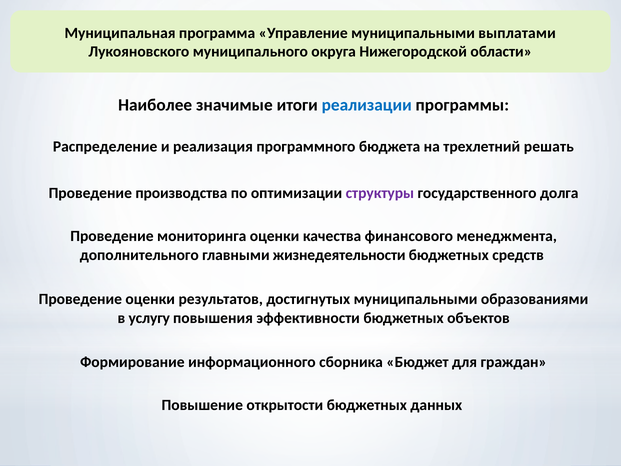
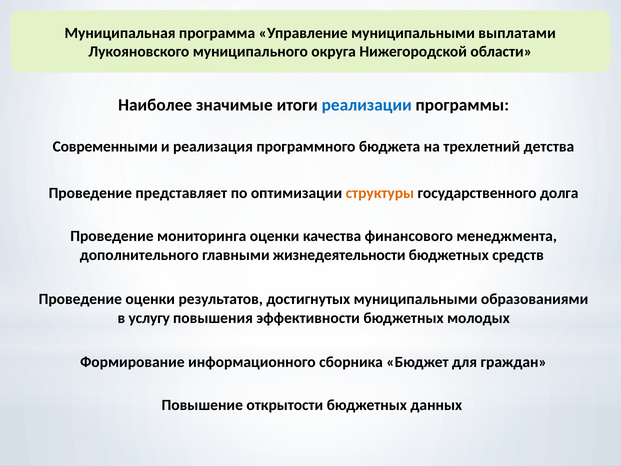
Распределение: Распределение -> Современными
решать: решать -> детства
производства: производства -> представляет
структуры colour: purple -> orange
объектов: объектов -> молодых
